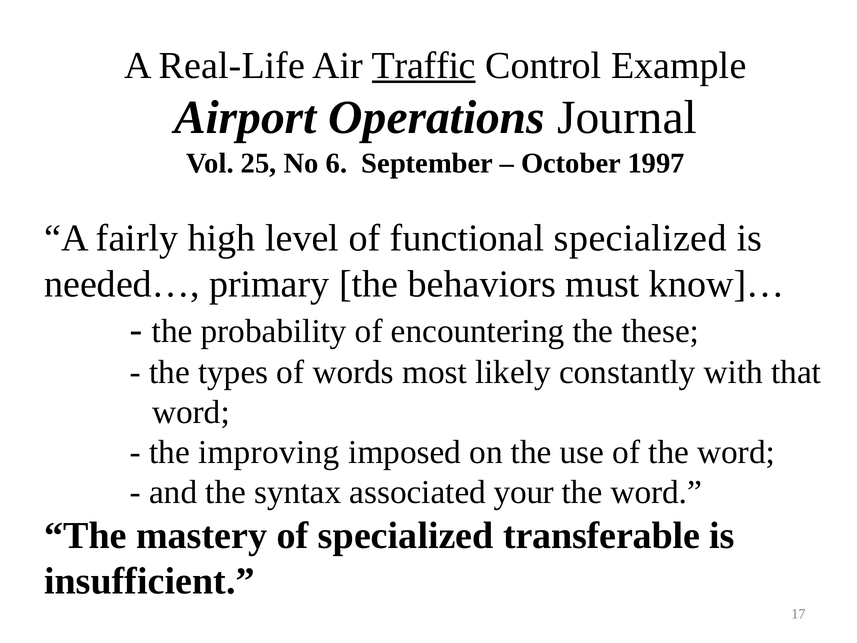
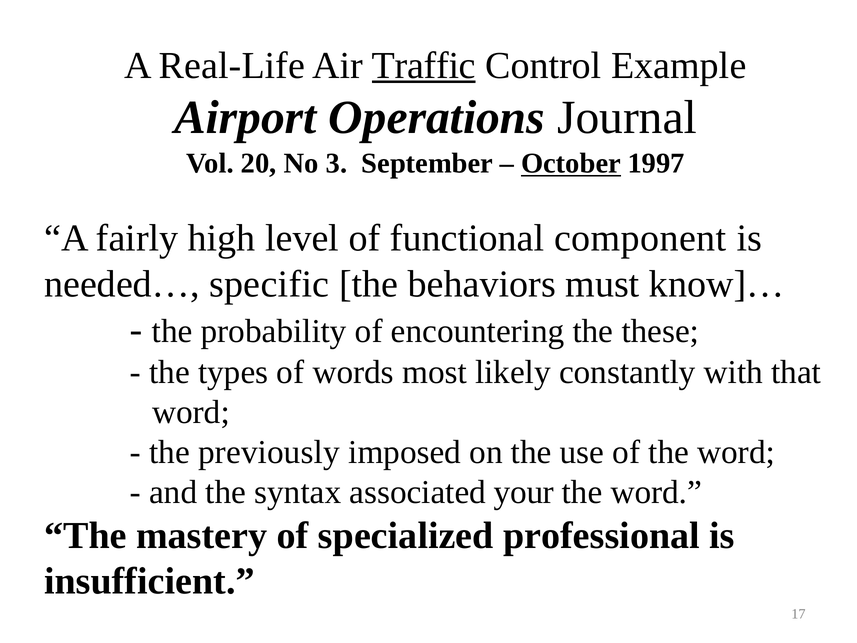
25: 25 -> 20
6: 6 -> 3
October underline: none -> present
functional specialized: specialized -> component
primary: primary -> specific
improving: improving -> previously
transferable: transferable -> professional
